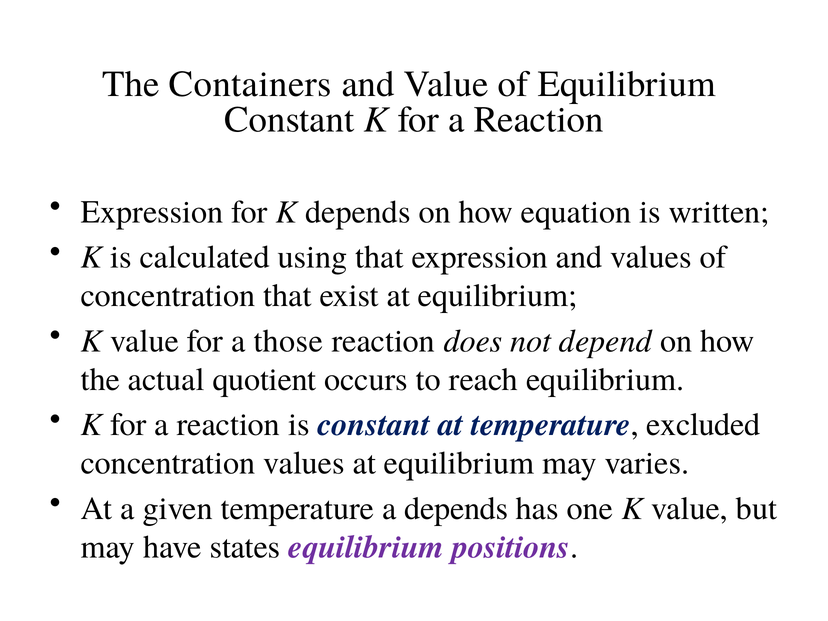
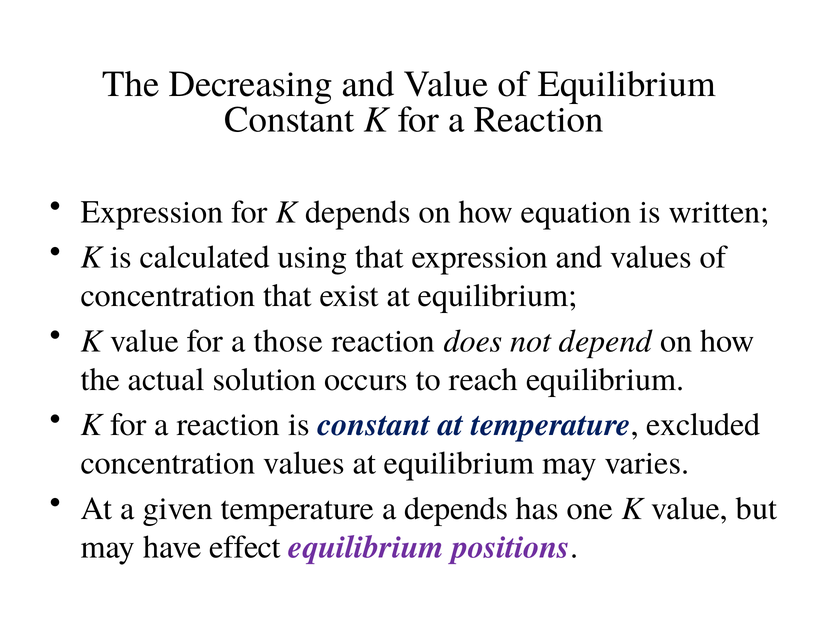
Containers: Containers -> Decreasing
quotient: quotient -> solution
states: states -> effect
